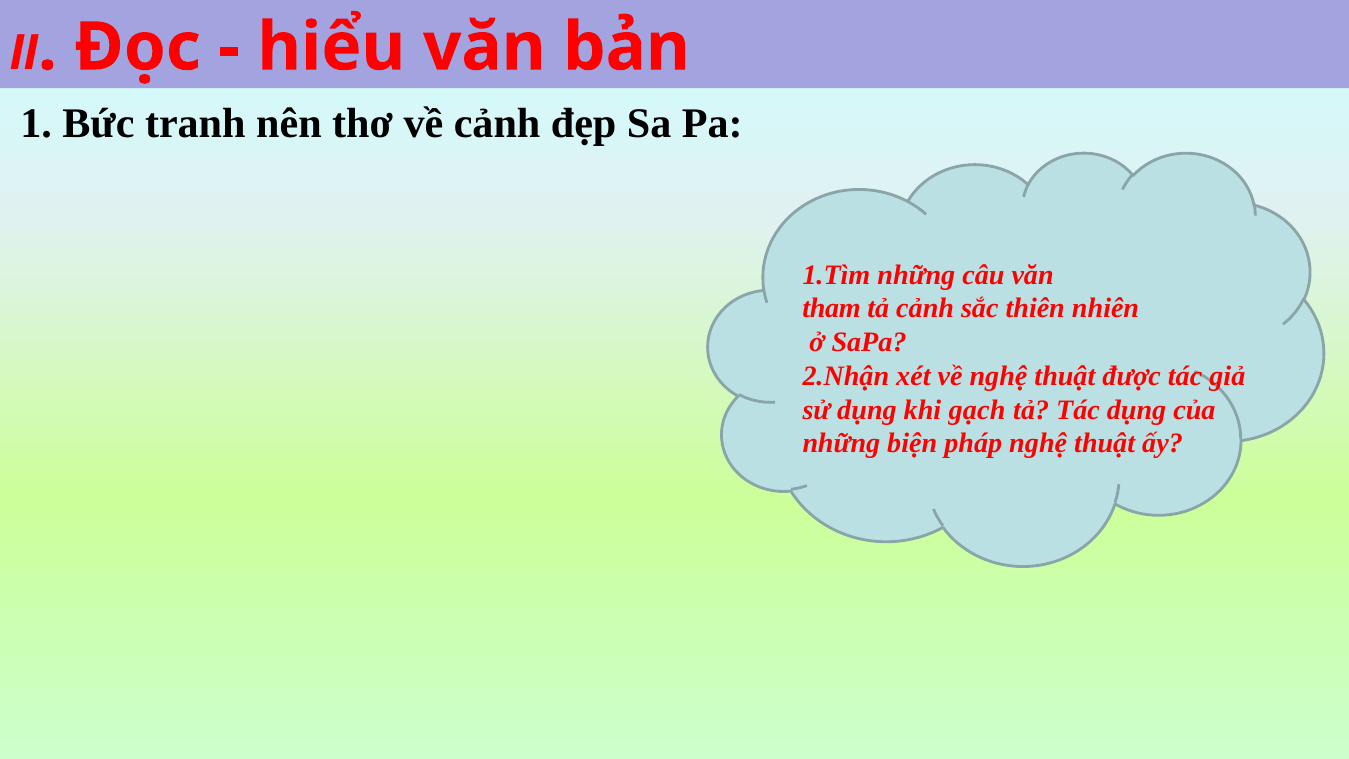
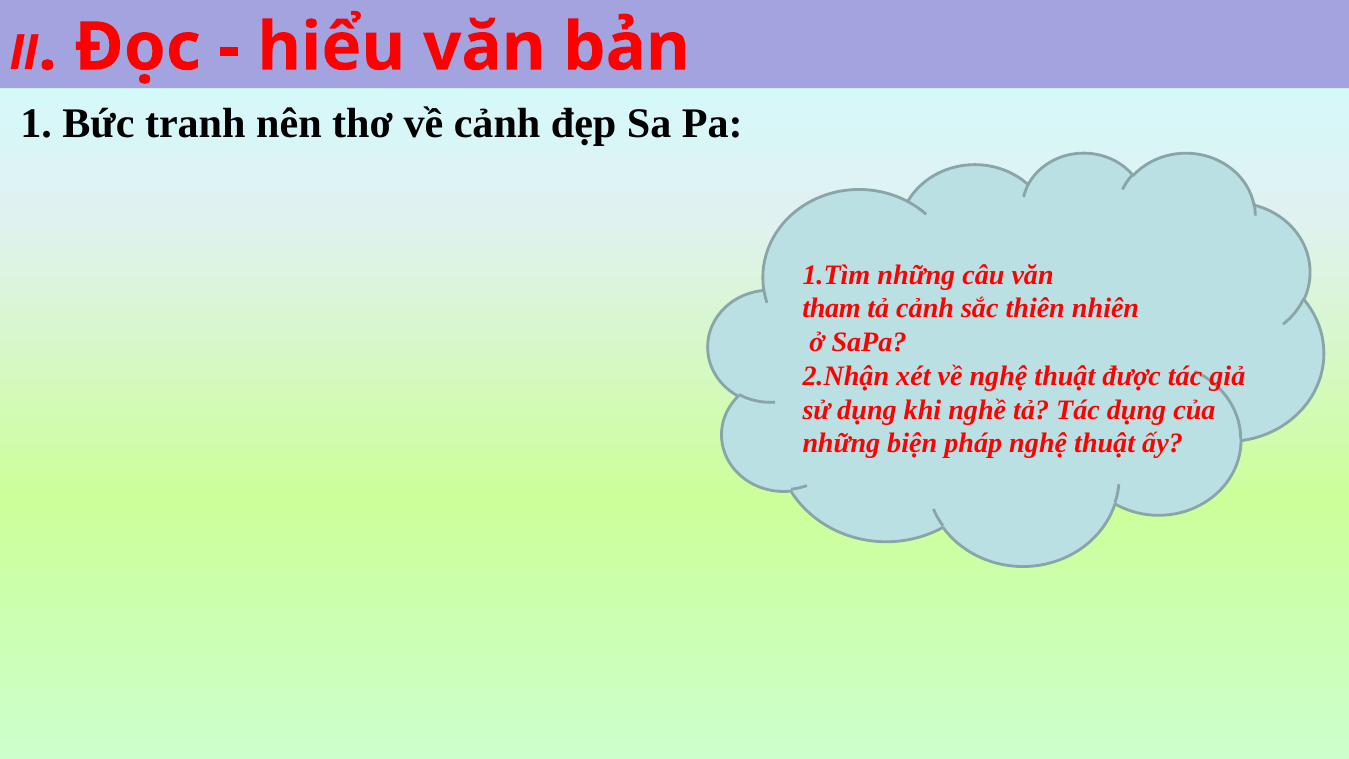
gạch: gạch -> nghề
